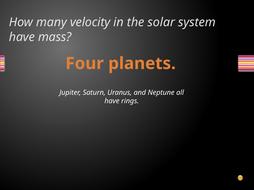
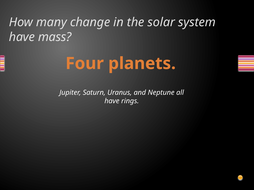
velocity: velocity -> change
